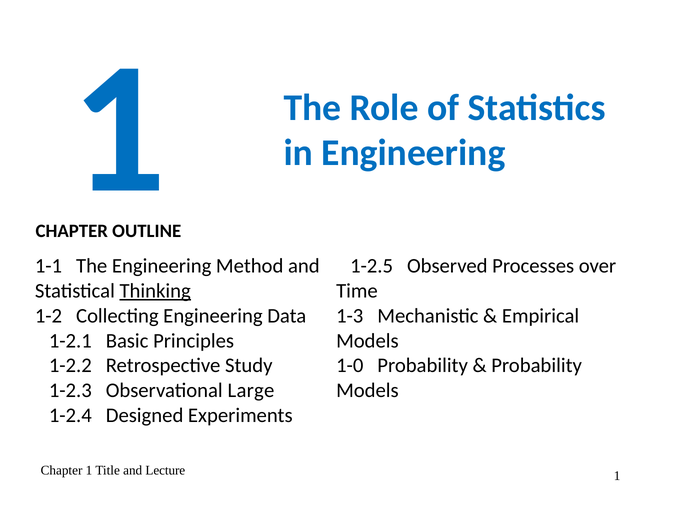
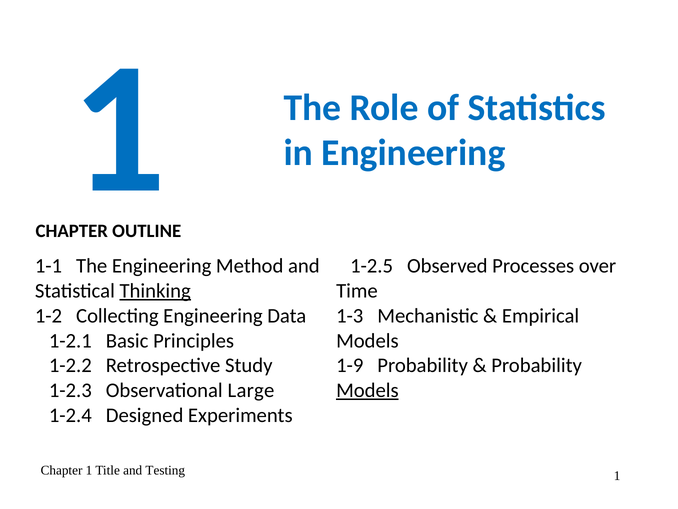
1-0: 1-0 -> 1-9
Models at (367, 390) underline: none -> present
Lecture: Lecture -> Testing
